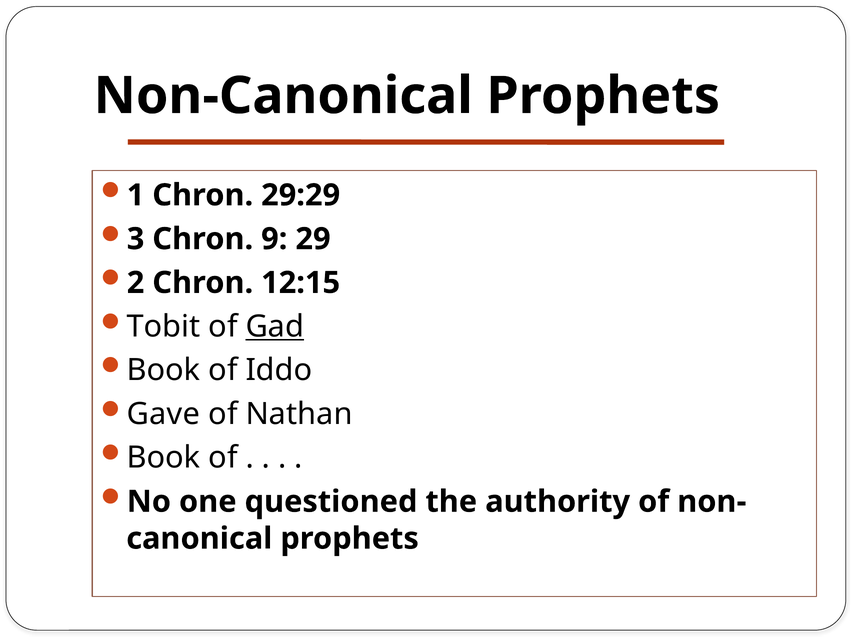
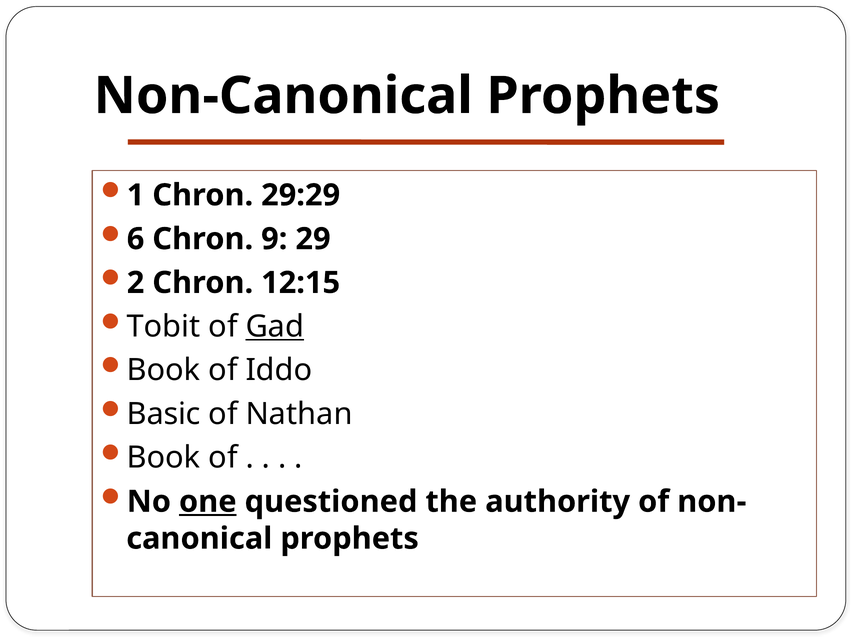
3: 3 -> 6
Gave: Gave -> Basic
one underline: none -> present
